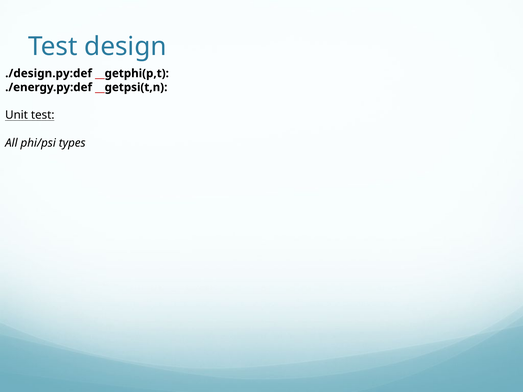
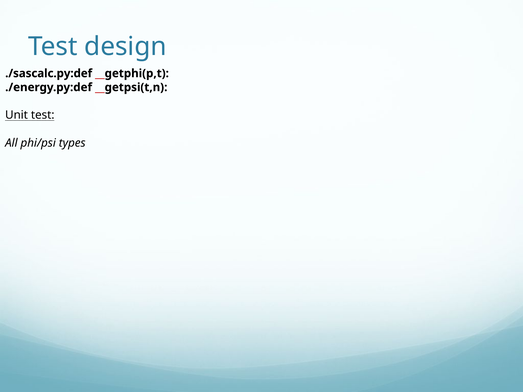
./design.py:def: ./design.py:def -> ./sascalc.py:def
